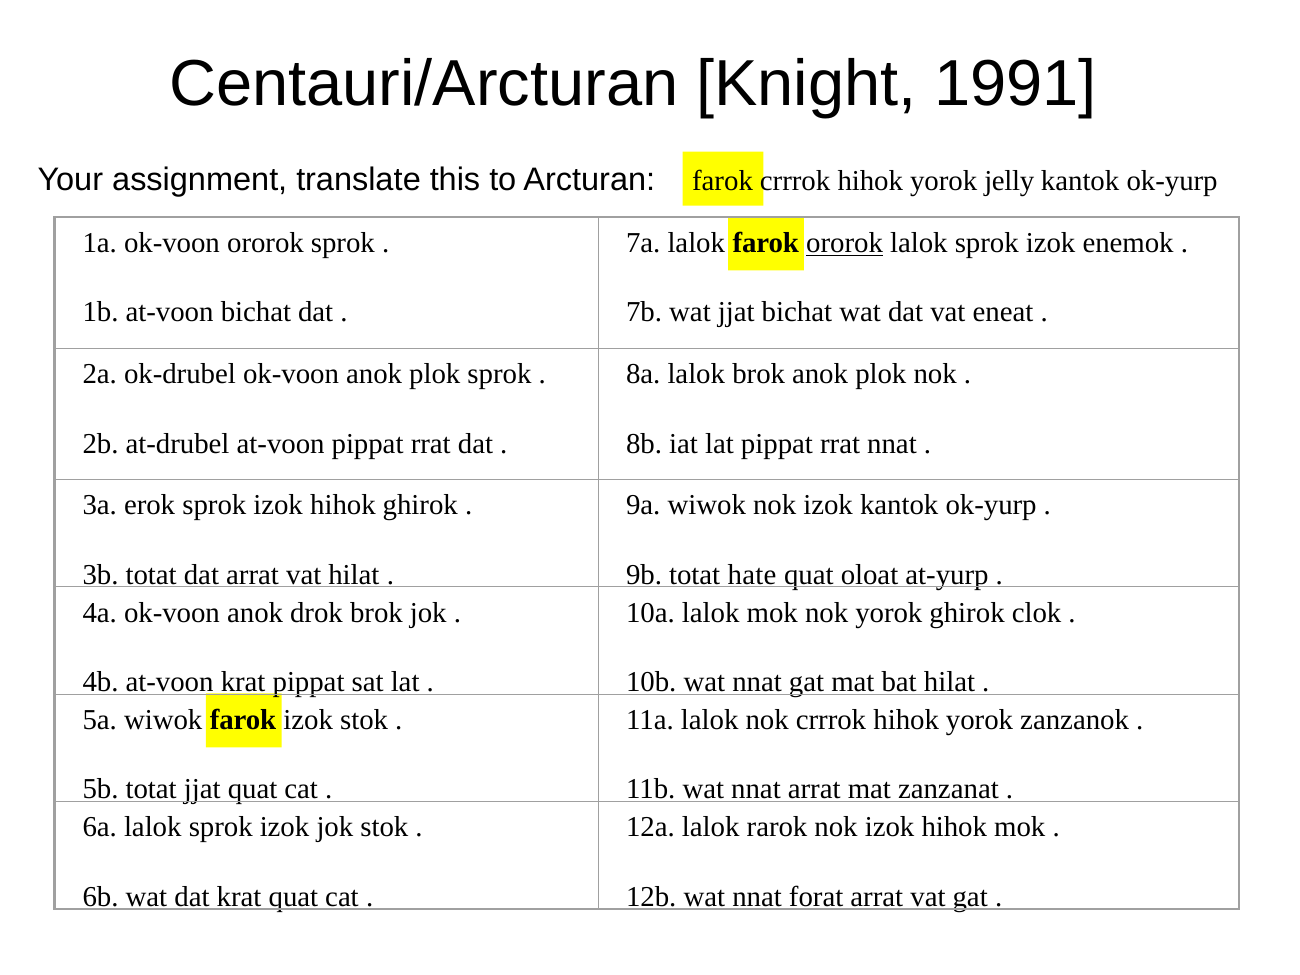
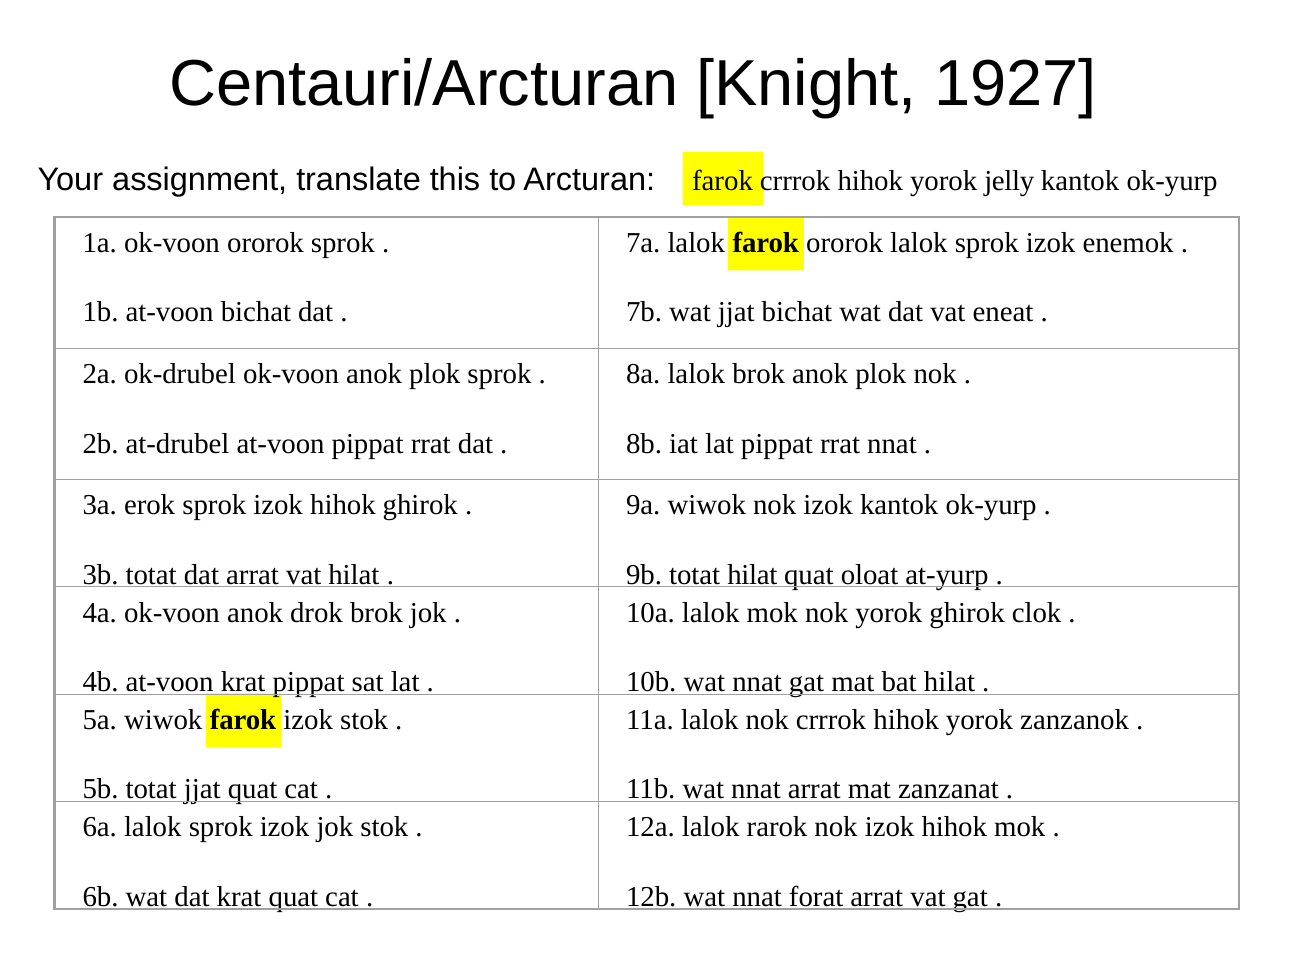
1991: 1991 -> 1927
ororok at (845, 243) underline: present -> none
totat hate: hate -> hilat
